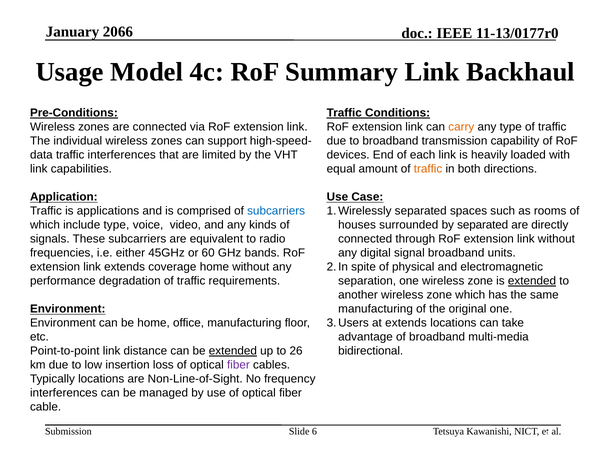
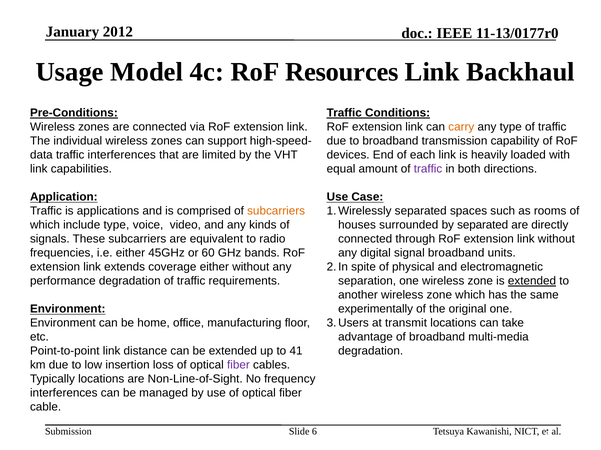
2066: 2066 -> 2012
Summary: Summary -> Resources
traffic at (428, 169) colour: orange -> purple
subcarriers at (276, 211) colour: blue -> orange
coverage home: home -> either
manufacturing at (376, 310): manufacturing -> experimentally
at extends: extends -> transmit
extended at (233, 352) underline: present -> none
26: 26 -> 41
bidirectional at (371, 352): bidirectional -> degradation
